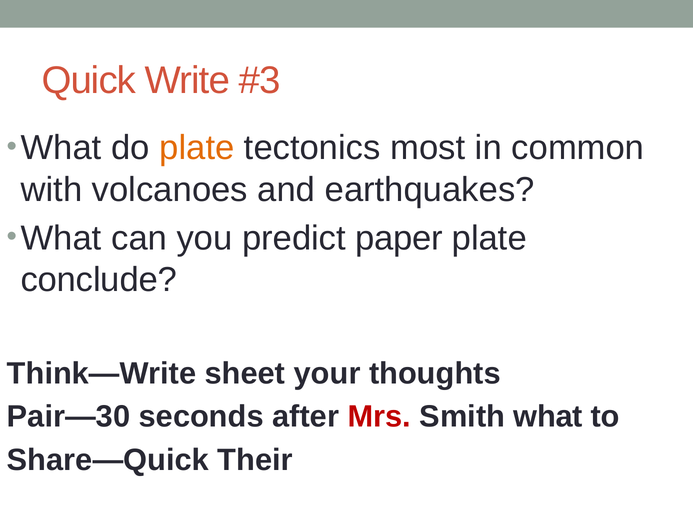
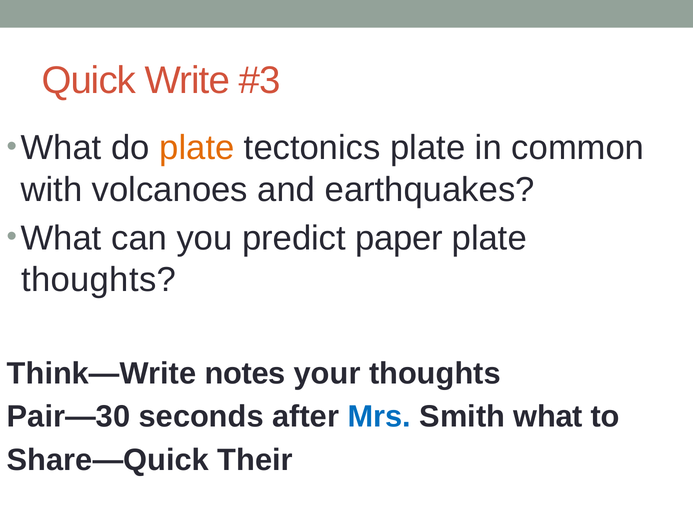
tectonics most: most -> plate
conclude at (99, 280): conclude -> thoughts
sheet: sheet -> notes
Mrs colour: red -> blue
